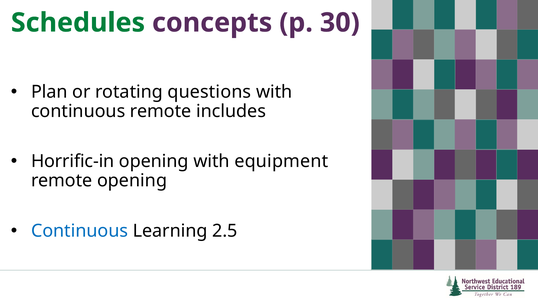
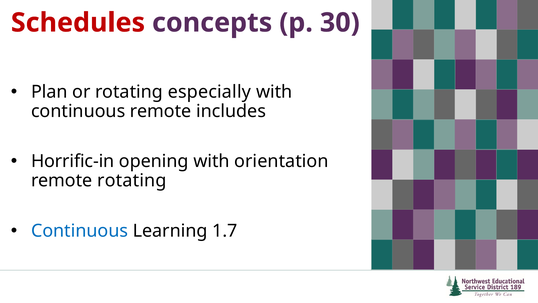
Schedules colour: green -> red
questions: questions -> especially
equipment: equipment -> orientation
remote opening: opening -> rotating
2.5: 2.5 -> 1.7
